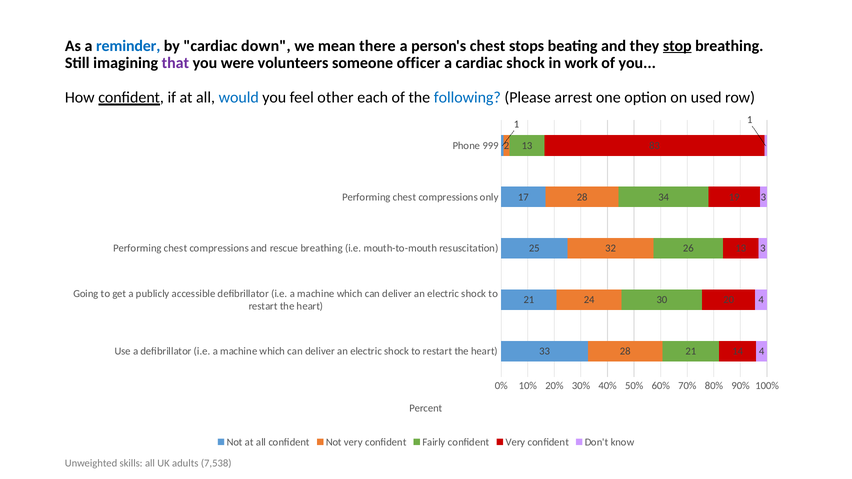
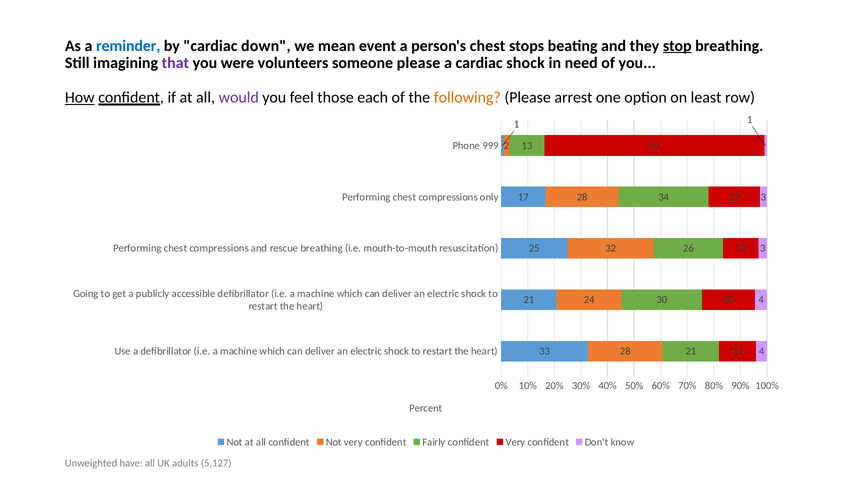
there: there -> event
someone officer: officer -> please
work: work -> need
How underline: none -> present
would colour: blue -> purple
other: other -> those
following colour: blue -> orange
used: used -> least
skills: skills -> have
7,538: 7,538 -> 5,127
